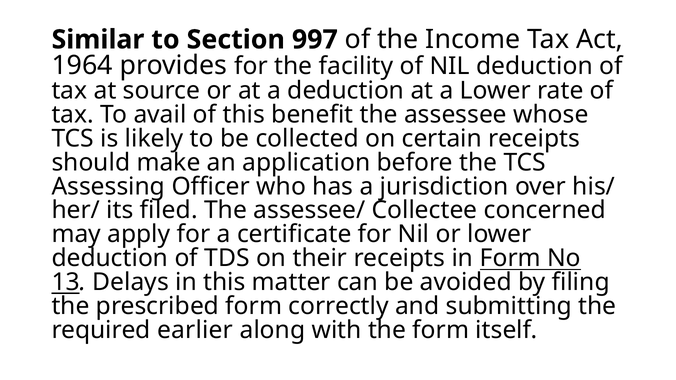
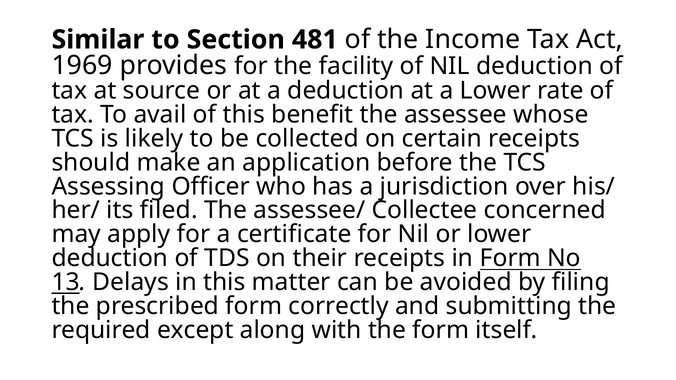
997: 997 -> 481
1964: 1964 -> 1969
earlier: earlier -> except
